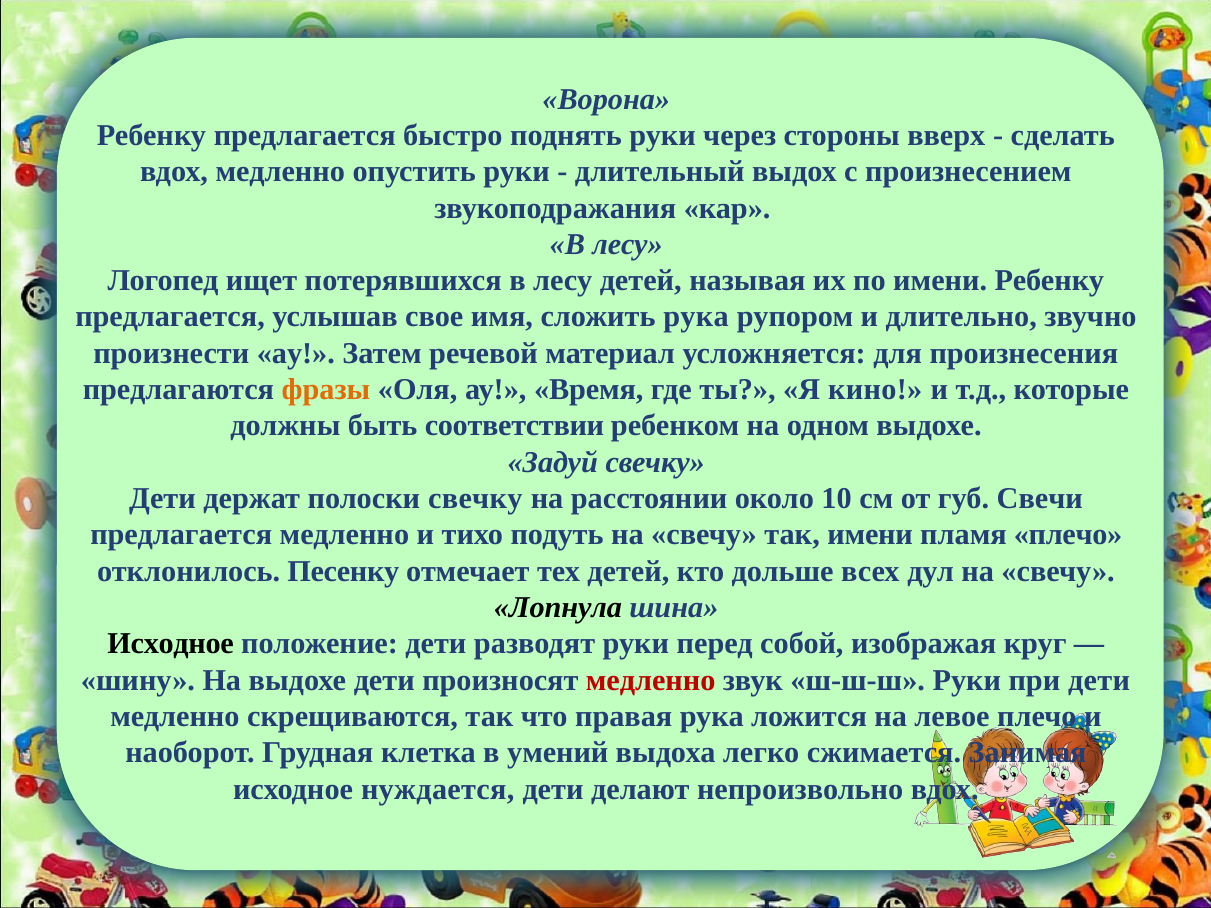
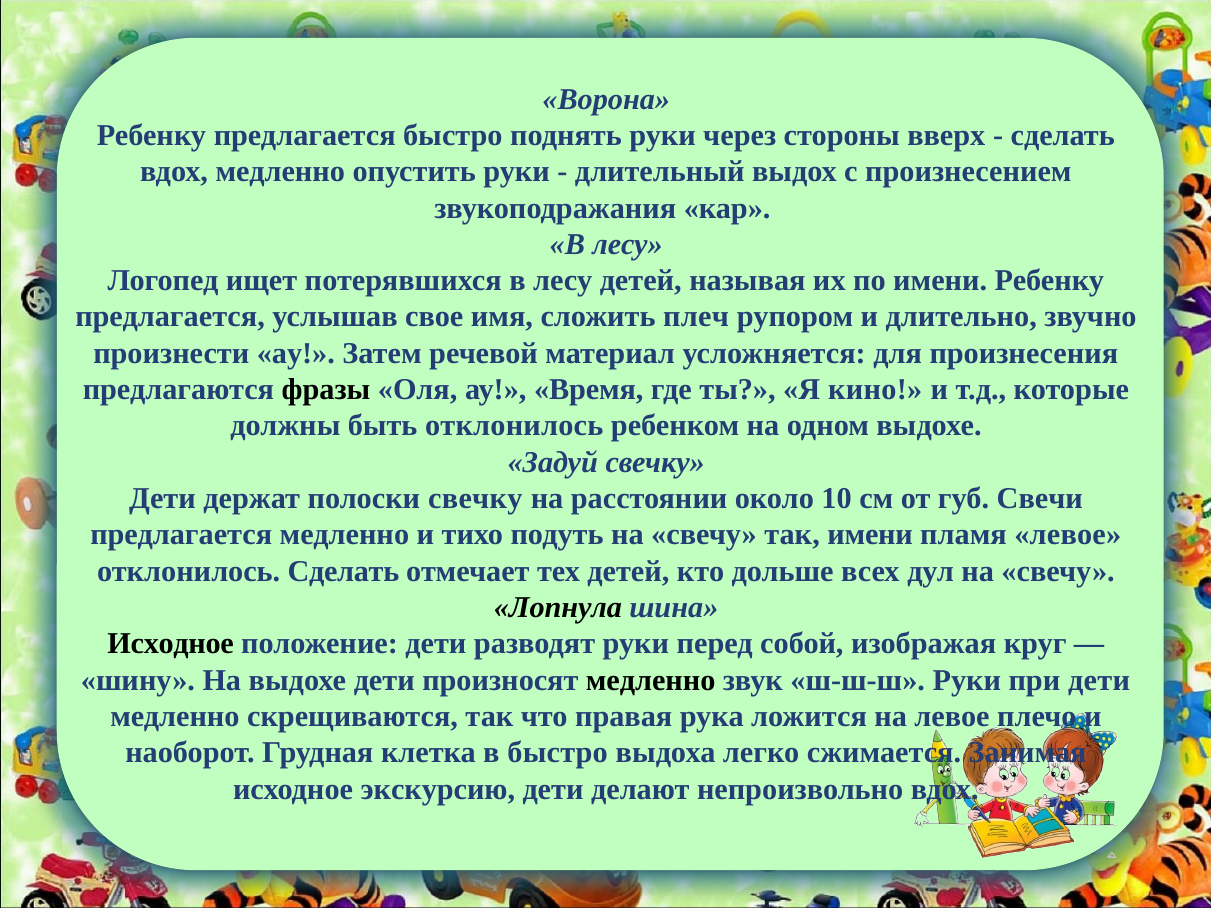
сложить рука: рука -> плеч
фразы colour: orange -> black
быть соответствии: соответствии -> отклонилось
пламя плечо: плечо -> левое
отклонилось Песенку: Песенку -> Сделать
медленно at (651, 680) colour: red -> black
в умений: умений -> быстро
нуждается: нуждается -> экскурсию
